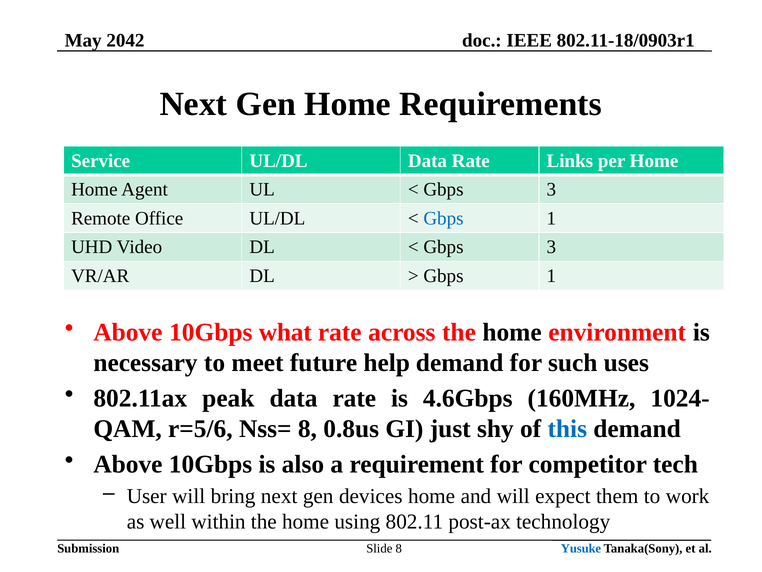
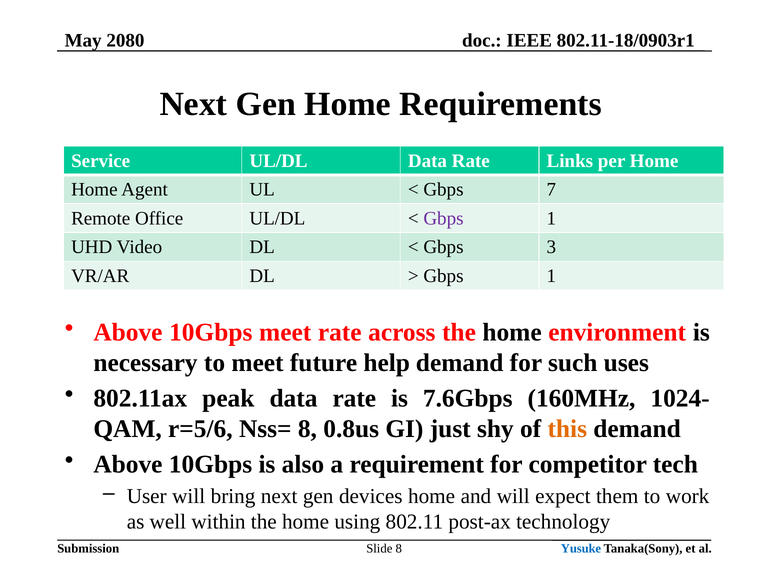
2042: 2042 -> 2080
3 at (551, 189): 3 -> 7
Gbps at (443, 218) colour: blue -> purple
10Gbps what: what -> meet
4.6Gbps: 4.6Gbps -> 7.6Gbps
this colour: blue -> orange
